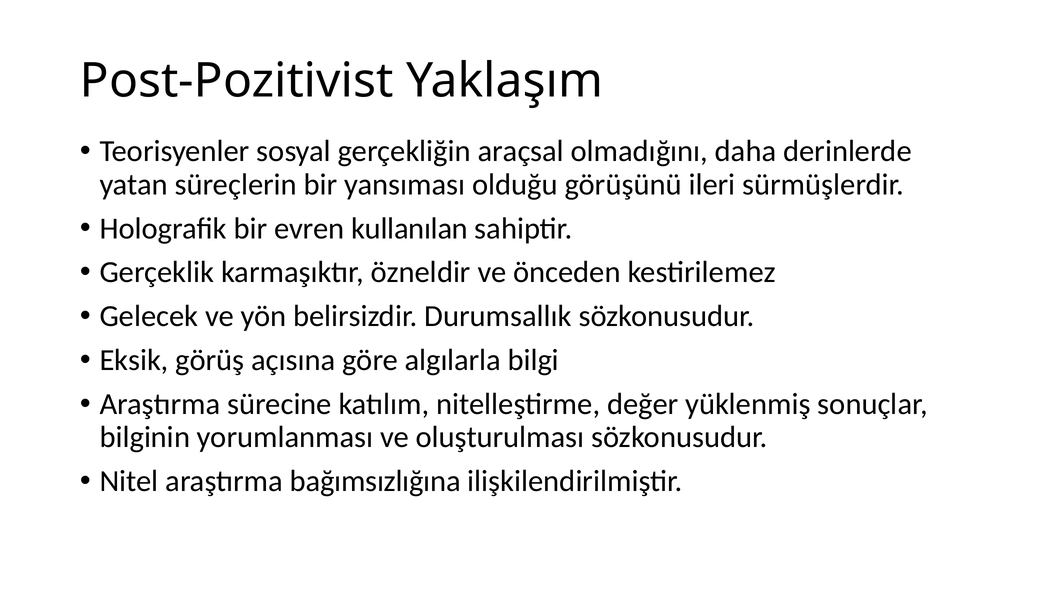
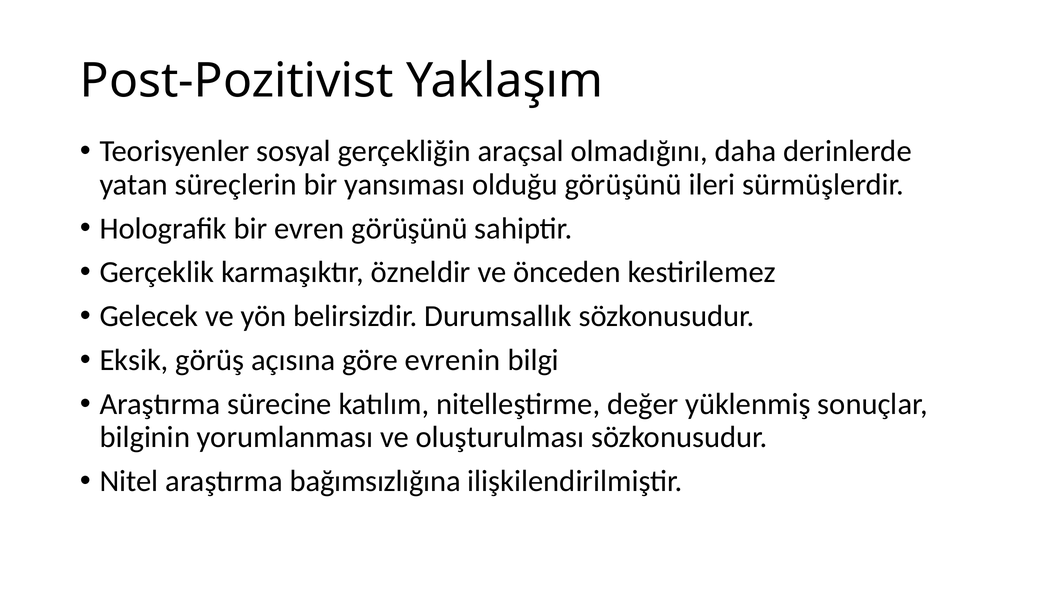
evren kullanılan: kullanılan -> görüşünü
algılarla: algılarla -> evrenin
